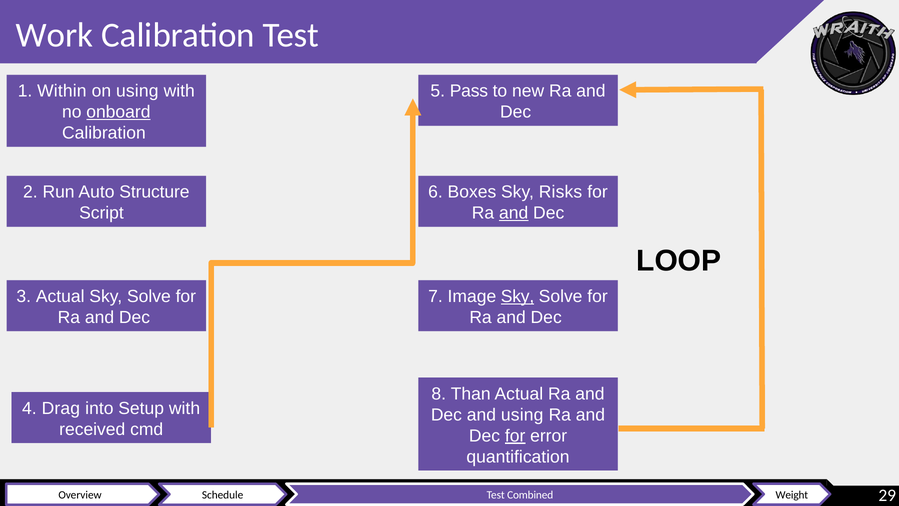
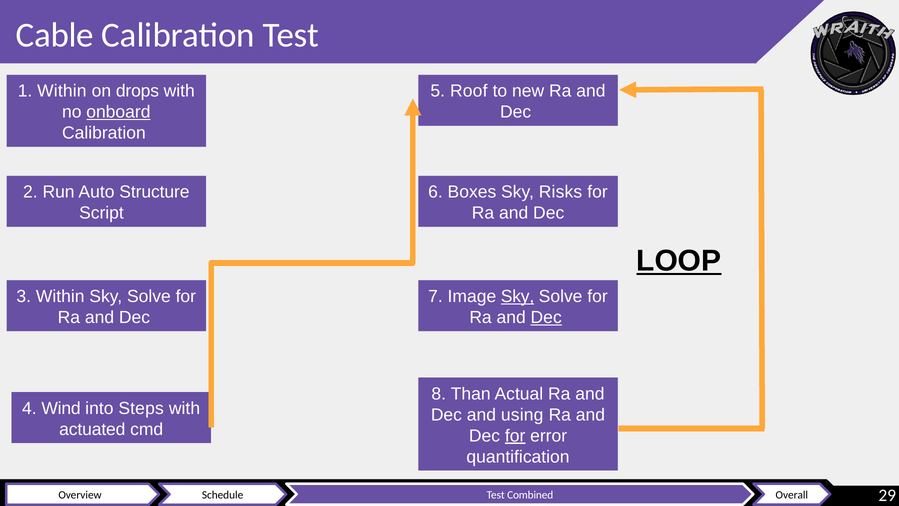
Work: Work -> Cable
Pass: Pass -> Roof
on using: using -> drops
and at (514, 213) underline: present -> none
LOOP underline: none -> present
3 Actual: Actual -> Within
Dec at (546, 317) underline: none -> present
Drag: Drag -> Wind
Setup: Setup -> Steps
received: received -> actuated
Weight: Weight -> Overall
